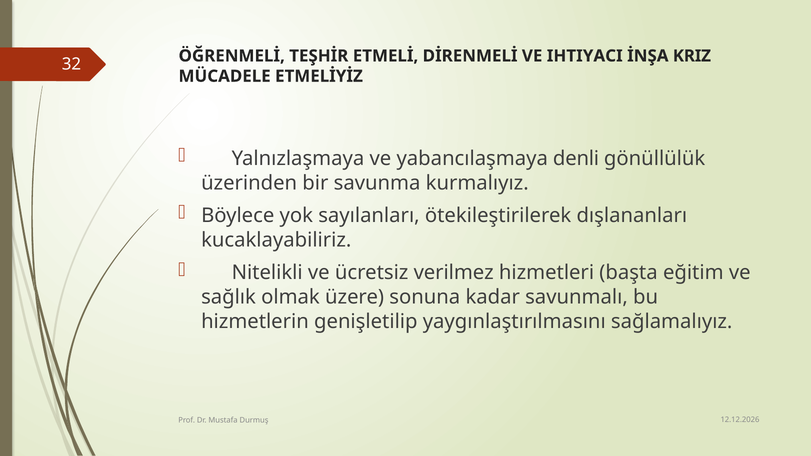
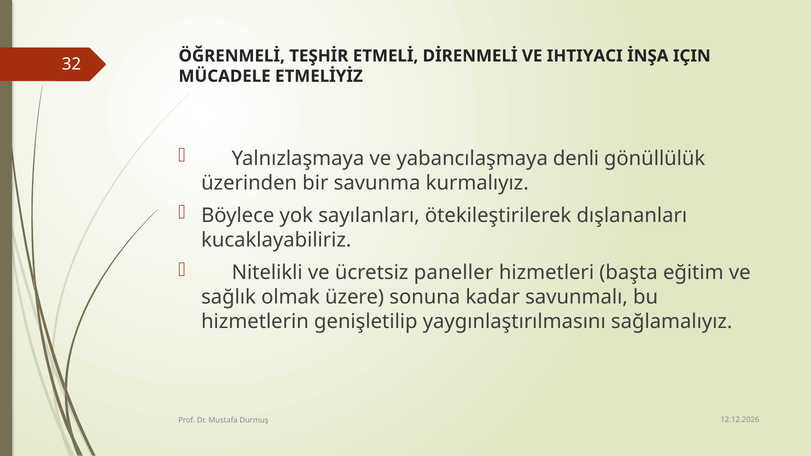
KRIZ: KRIZ -> IÇIN
verilmez: verilmez -> paneller
